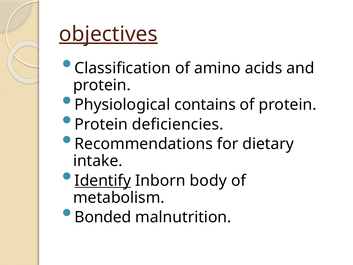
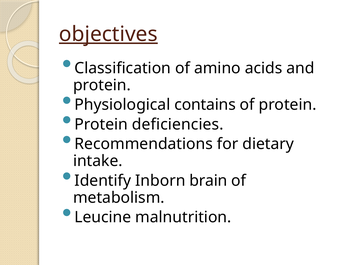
Identify underline: present -> none
body: body -> brain
Bonded: Bonded -> Leucine
